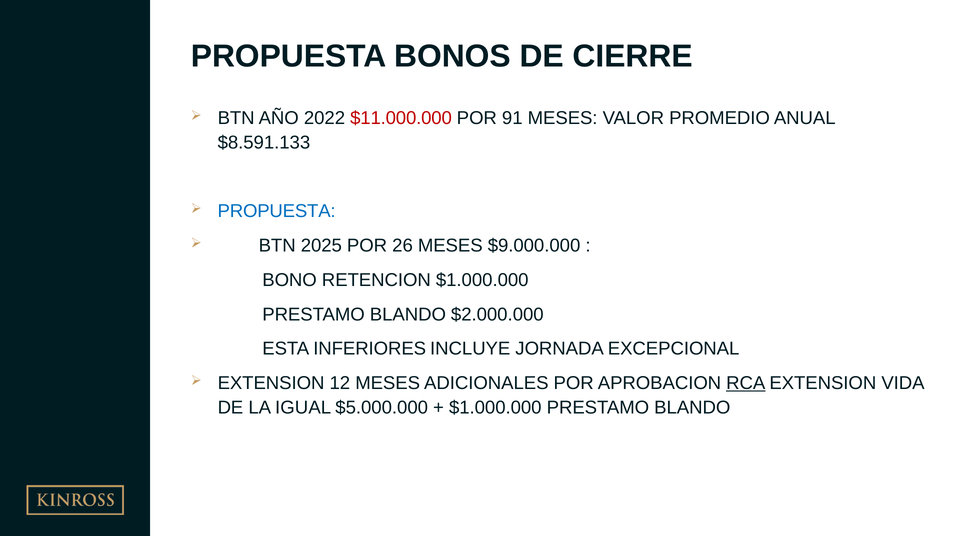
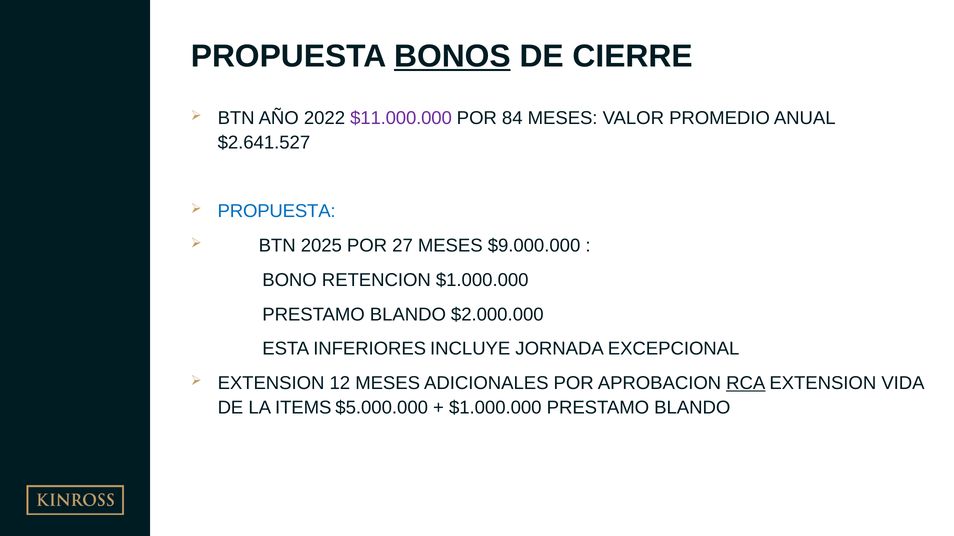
BONOS underline: none -> present
$11.000.000 colour: red -> purple
91: 91 -> 84
$8.591.133: $8.591.133 -> $2.641.527
26: 26 -> 27
IGUAL: IGUAL -> ITEMS
